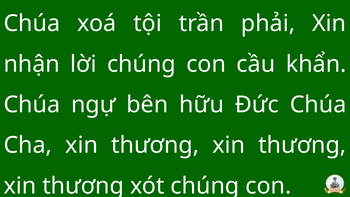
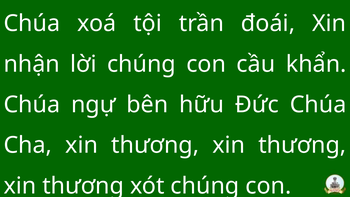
phải: phải -> đoái
